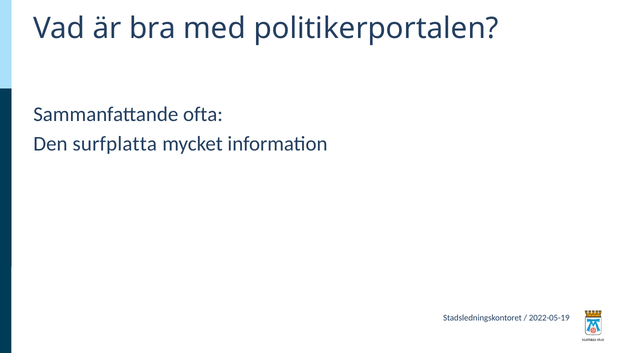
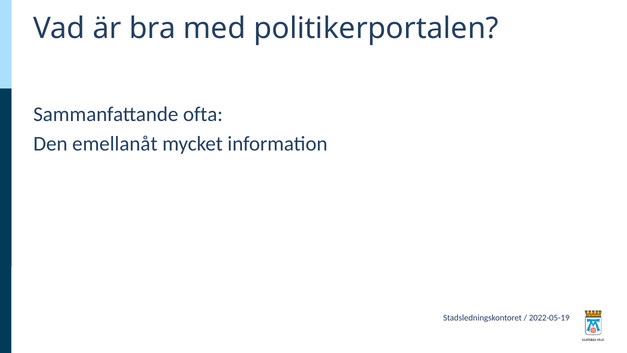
surfplatta: surfplatta -> emellanåt
